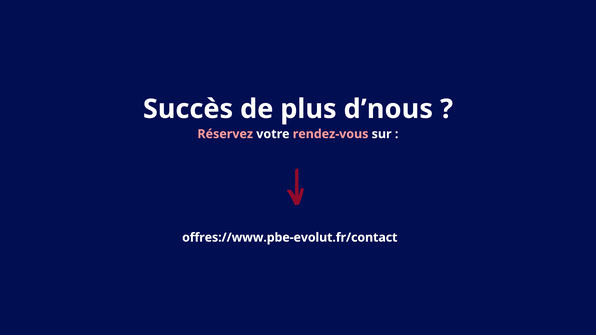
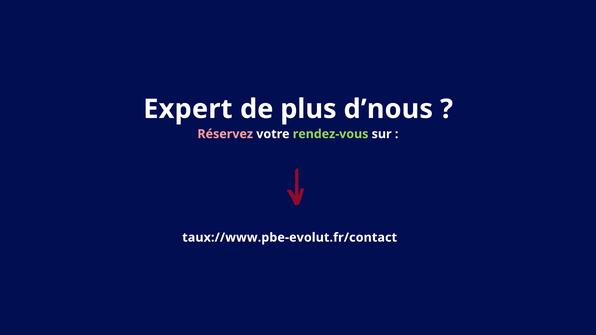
Succès: Succès -> Expert
rendez-vous colour: pink -> light green
offres://www.pbe-evolut.fr/contact: offres://www.pbe-evolut.fr/contact -> taux://www.pbe-evolut.fr/contact
